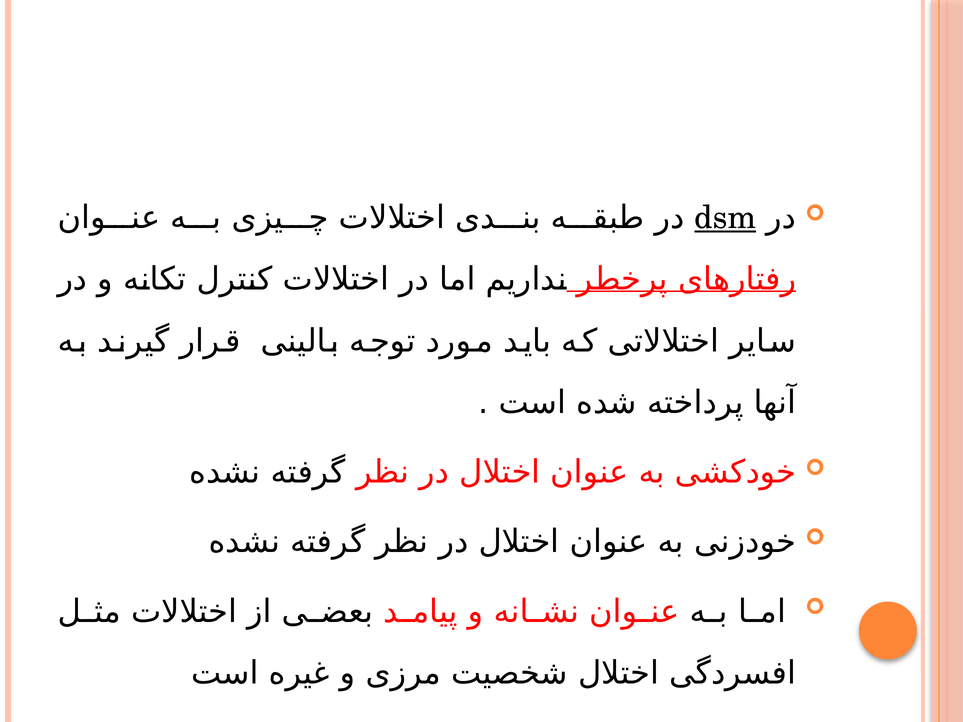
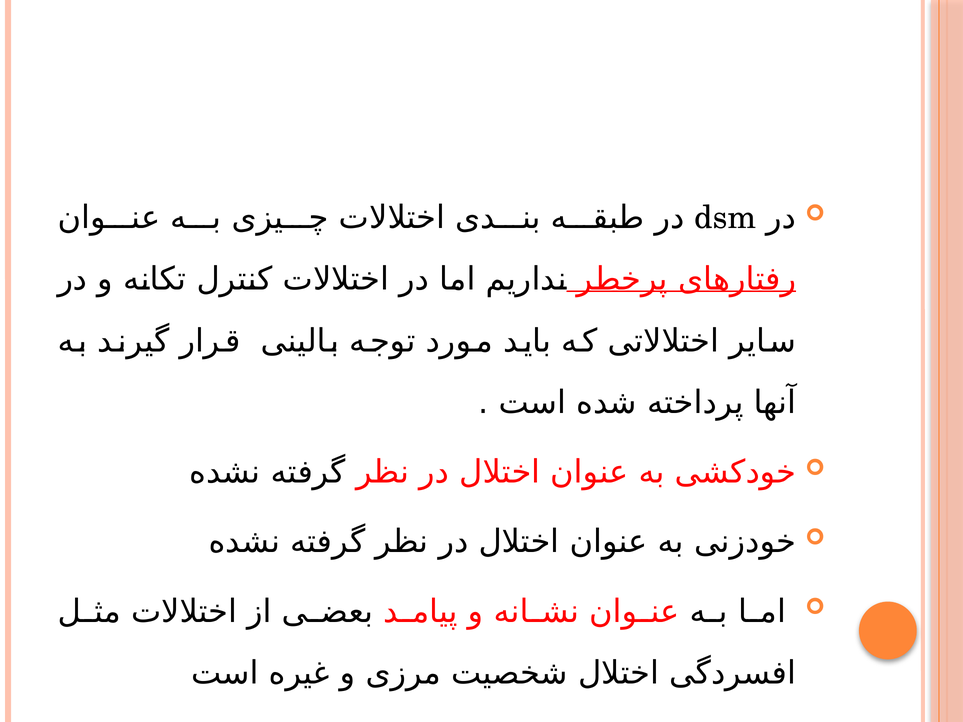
dsm underline: present -> none
